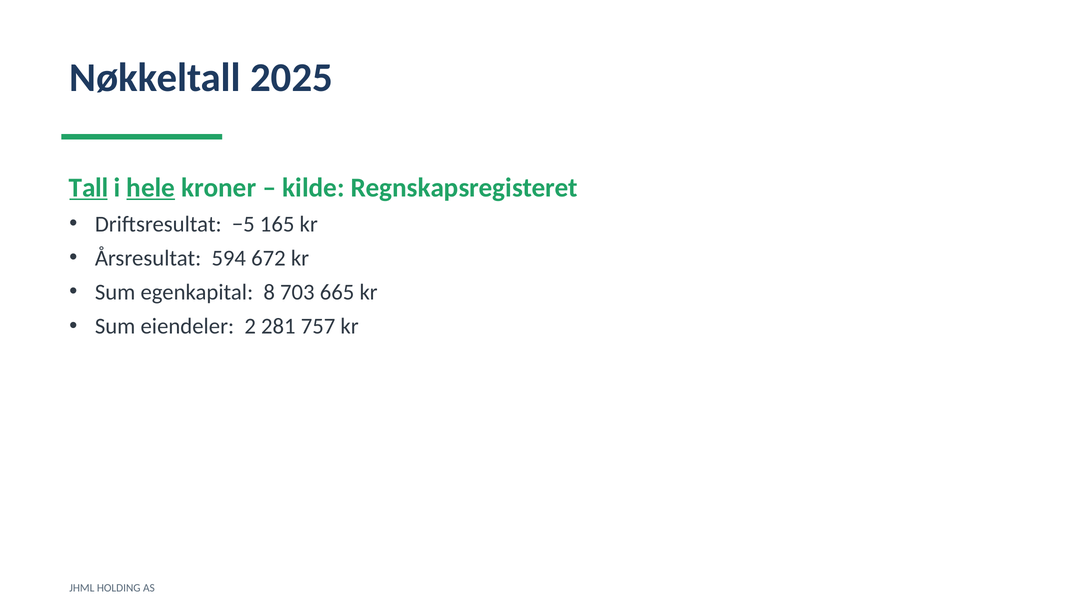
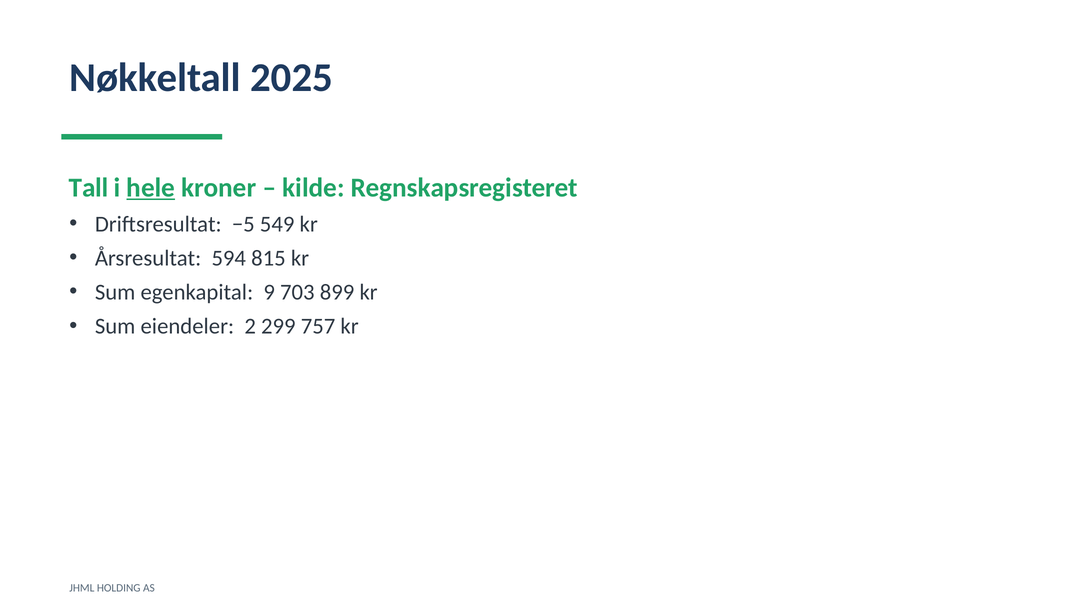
Tall underline: present -> none
165: 165 -> 549
672: 672 -> 815
8: 8 -> 9
665: 665 -> 899
281: 281 -> 299
